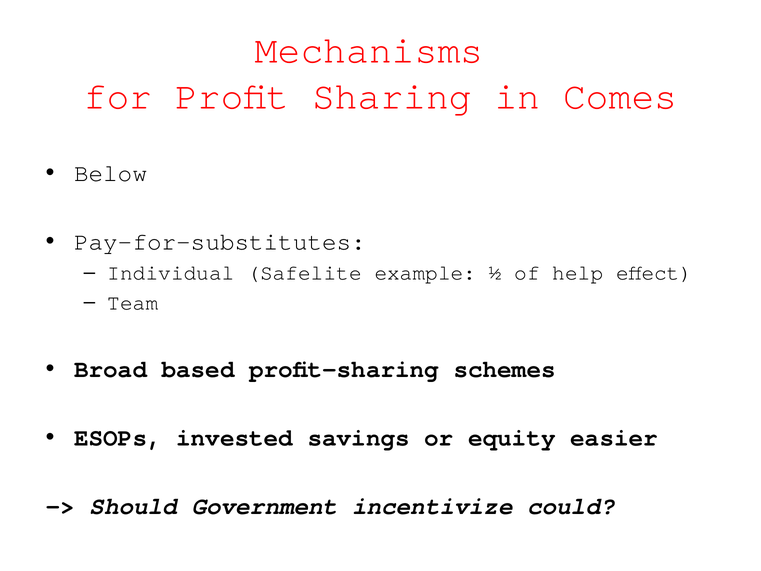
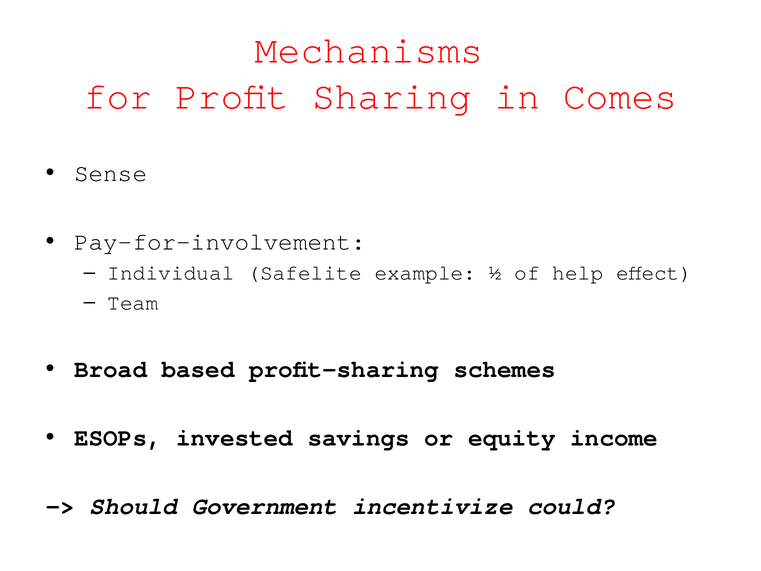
Below: Below -> Sense
Pay-for-substitutes: Pay-for-substitutes -> Pay-for-involvement
easier: easier -> income
